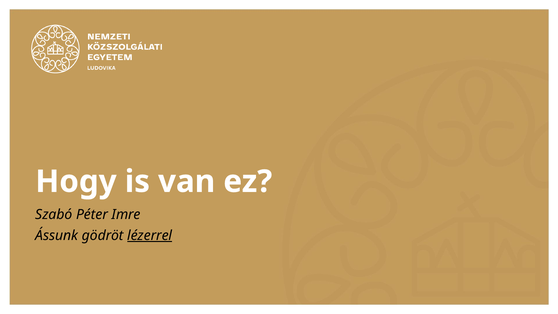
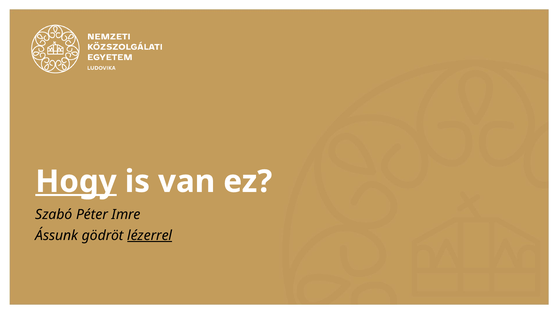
Hogy underline: none -> present
